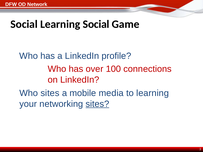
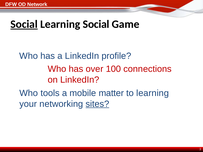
Social at (24, 24) underline: none -> present
Who sites: sites -> tools
media: media -> matter
